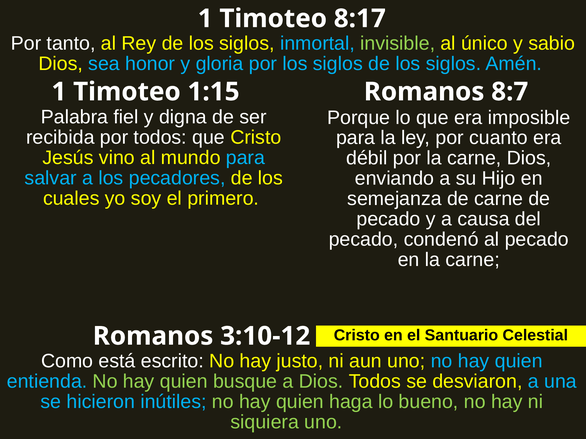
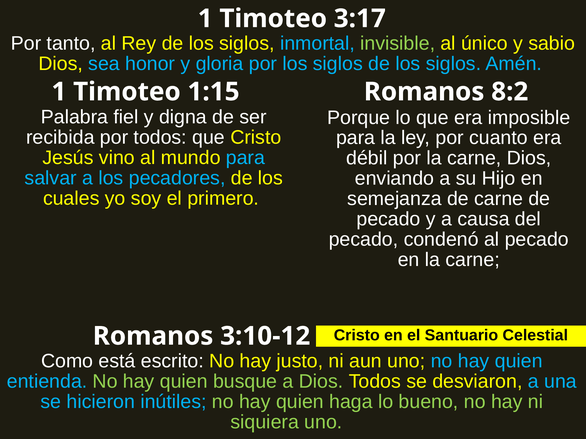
8:17: 8:17 -> 3:17
8:7: 8:7 -> 8:2
